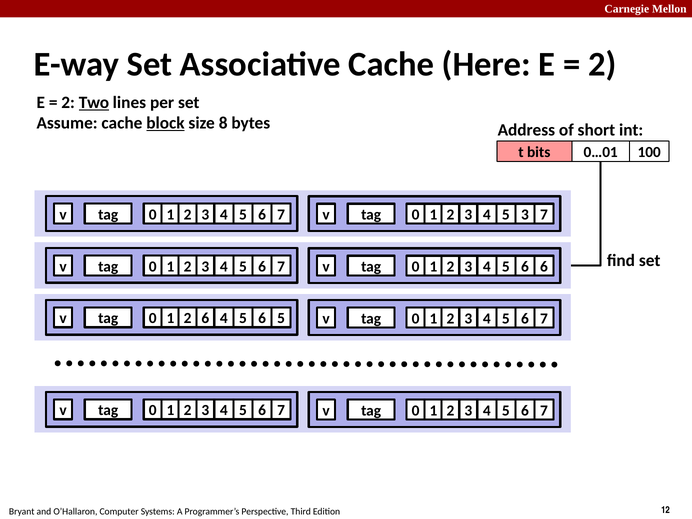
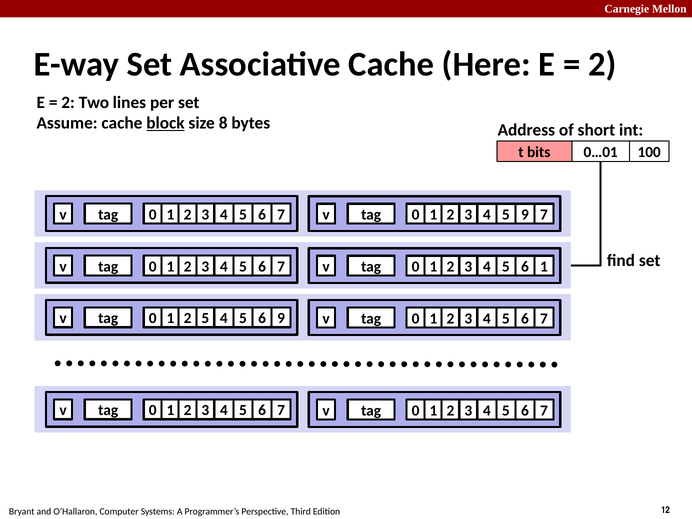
Two underline: present -> none
3 3: 3 -> 9
2 6: 6 -> 1
v 6: 6 -> 5
2 5: 5 -> 9
